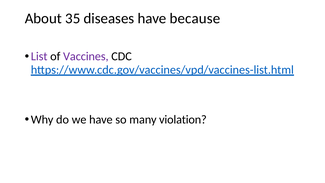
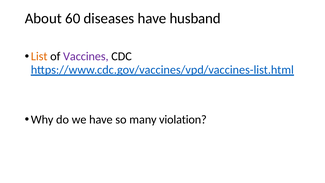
35: 35 -> 60
because: because -> husband
List colour: purple -> orange
